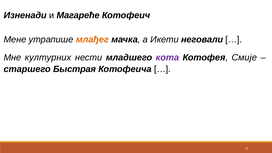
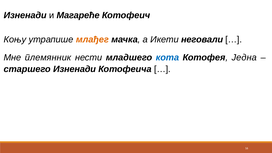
Мене: Мене -> Коњу
културних: културних -> племянник
кота colour: purple -> blue
Смије: Смије -> Једна
старшего Быстрая: Быстрая -> Изненади
